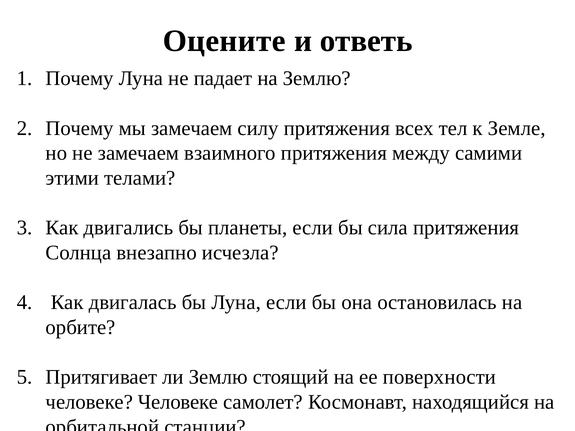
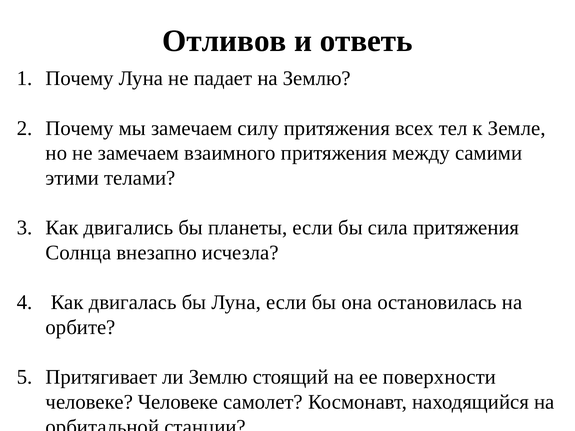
Оцените: Оцените -> Отливов
